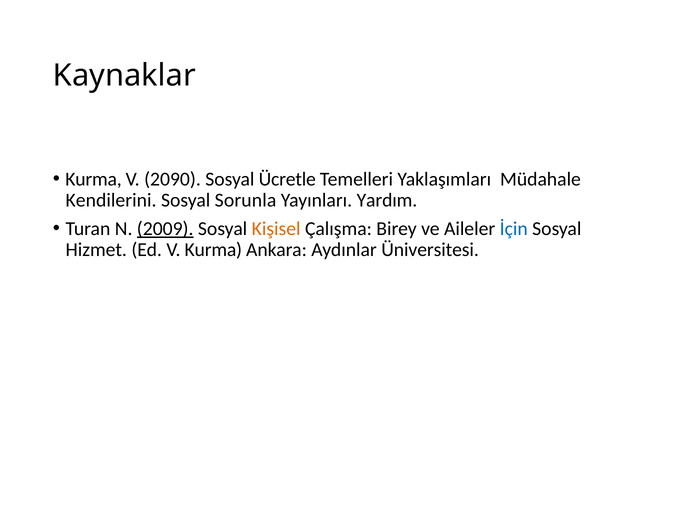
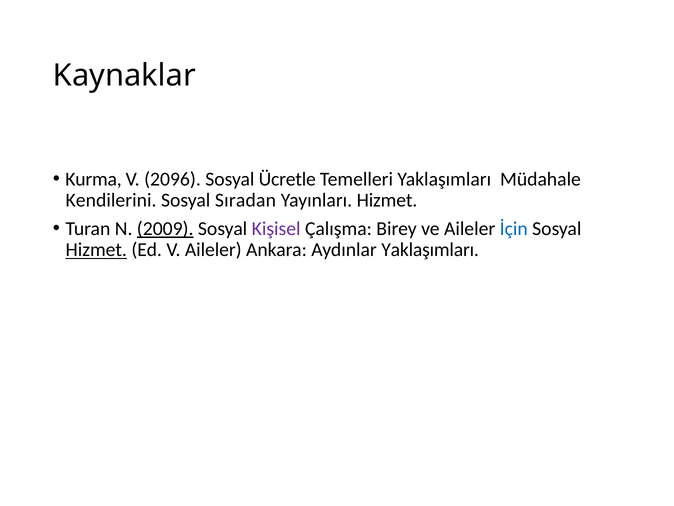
2090: 2090 -> 2096
Sorunla: Sorunla -> Sıradan
Yayınları Yardım: Yardım -> Hizmet
Kişisel colour: orange -> purple
Hizmet at (96, 250) underline: none -> present
V Kurma: Kurma -> Aileler
Aydınlar Üniversitesi: Üniversitesi -> Yaklaşımları
